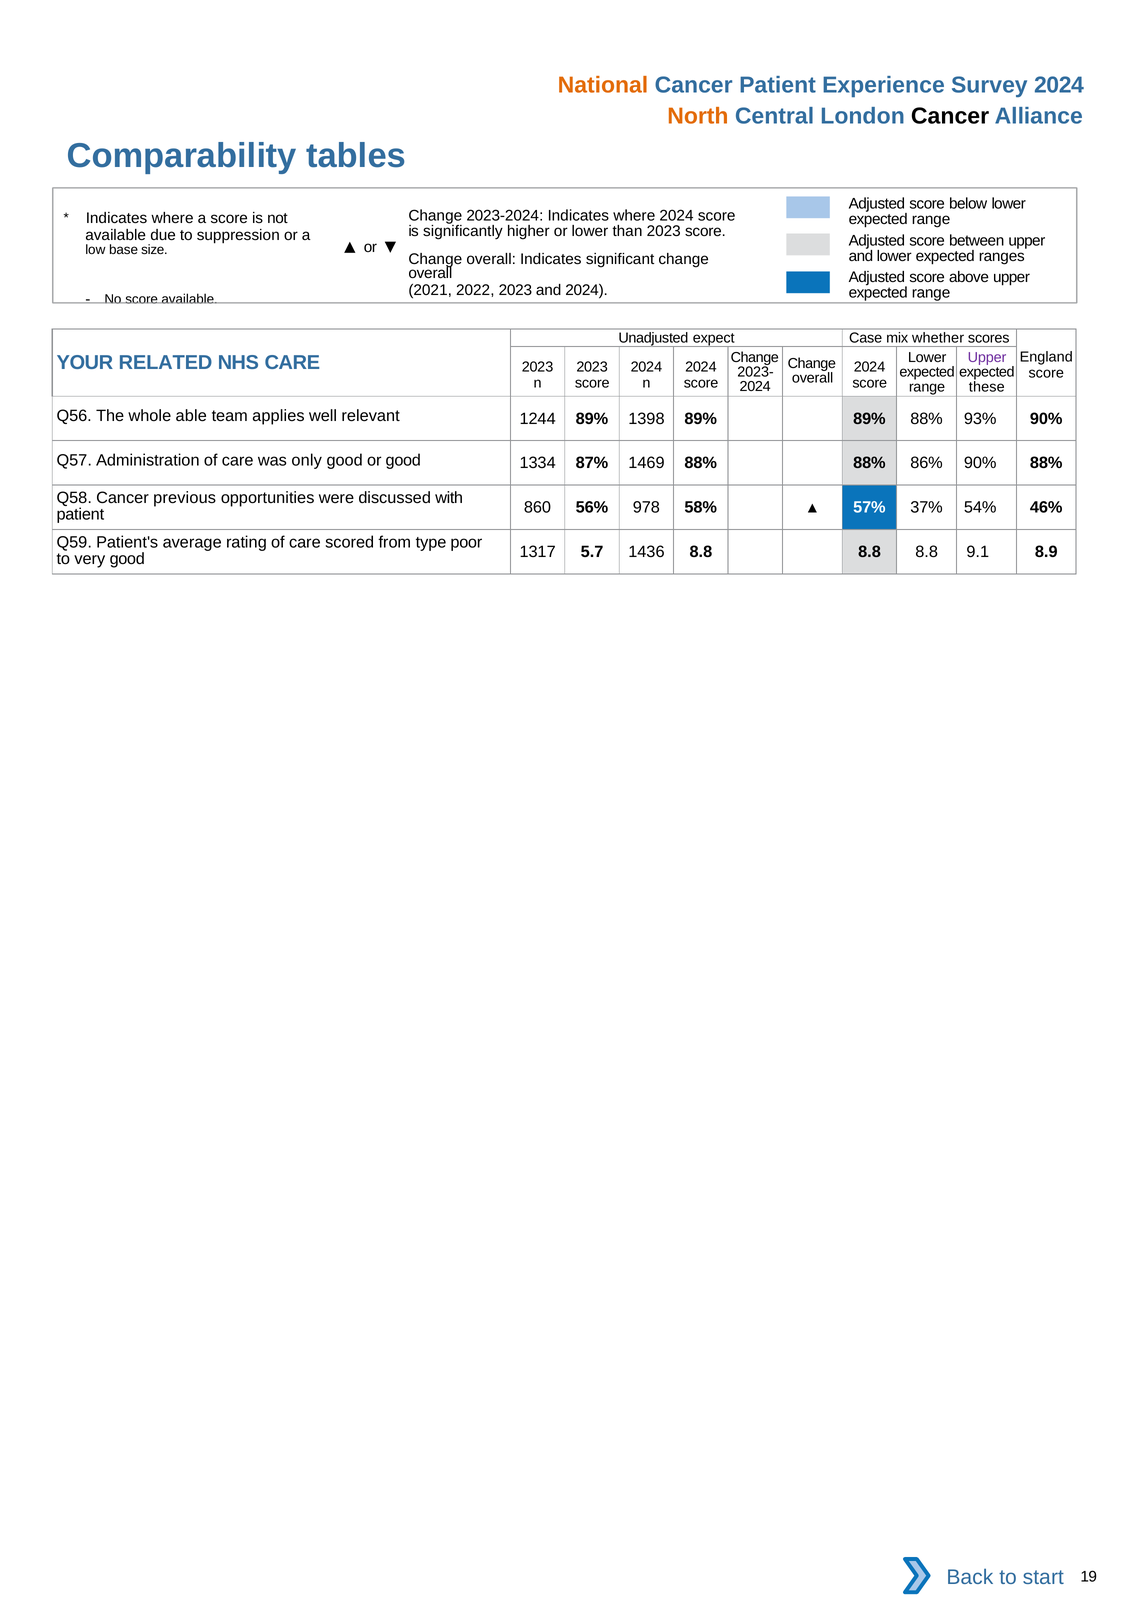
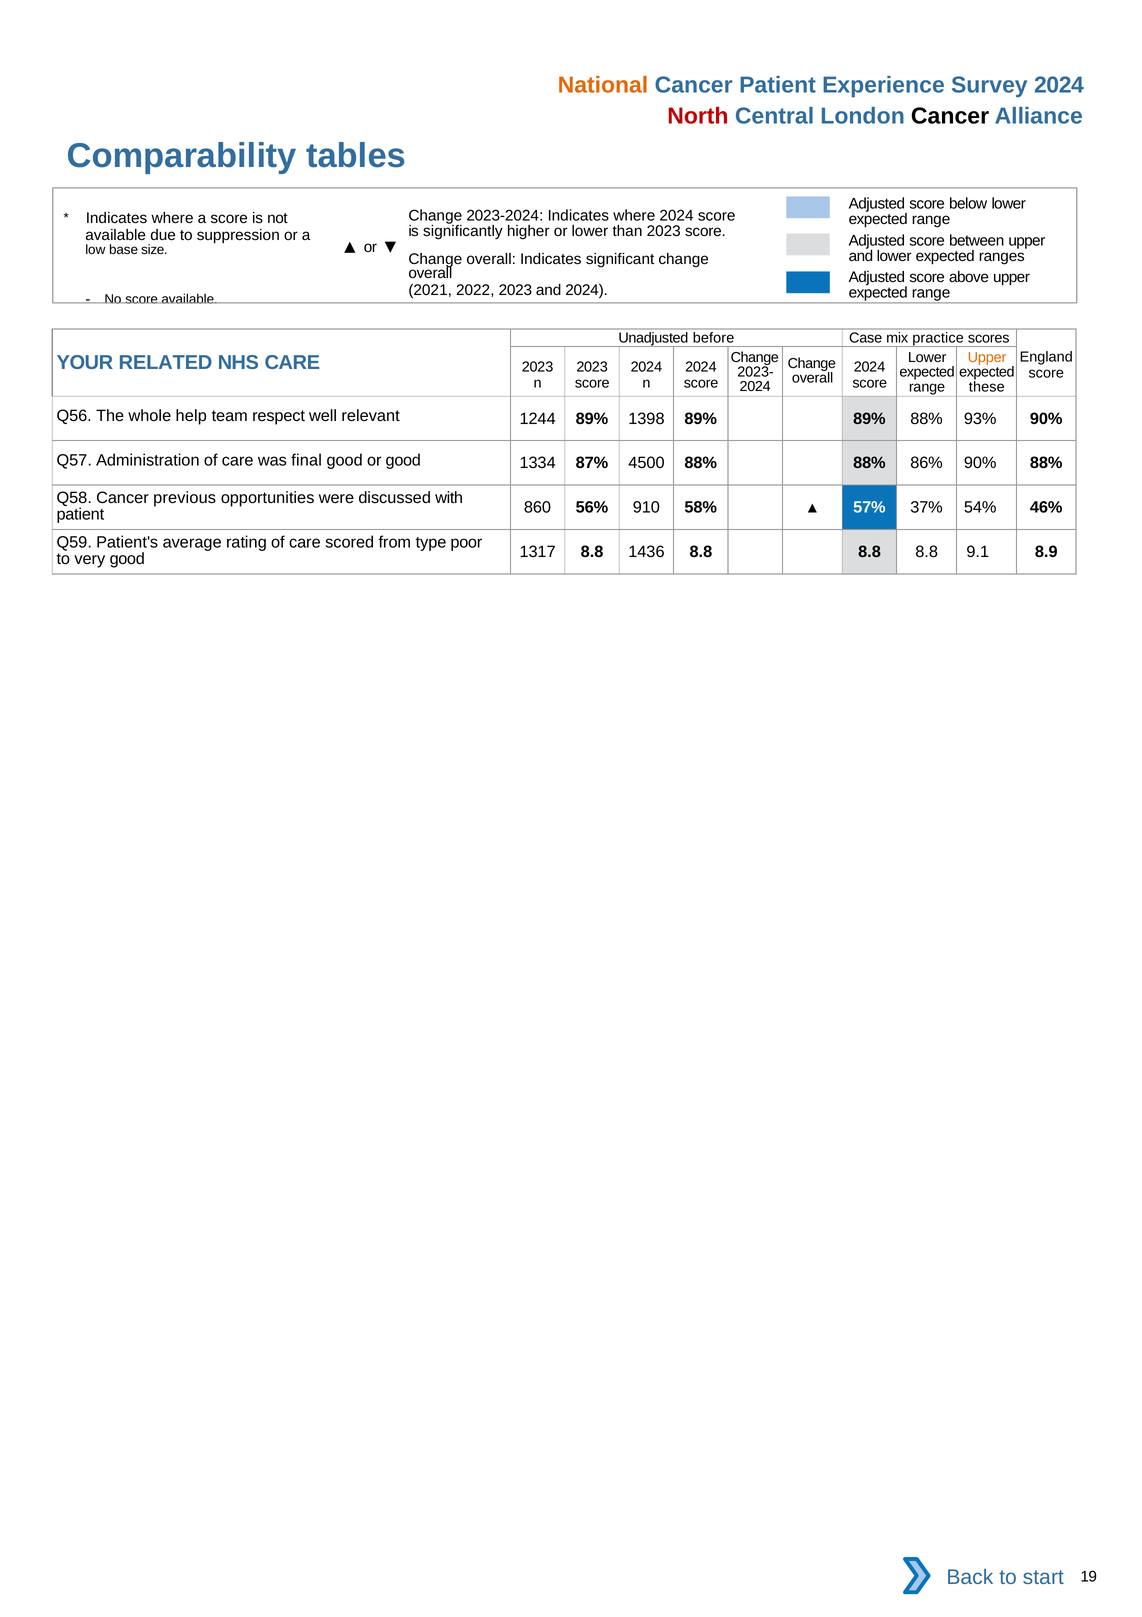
North colour: orange -> red
expect: expect -> before
whether: whether -> practice
Upper at (987, 357) colour: purple -> orange
able: able -> help
applies: applies -> respect
only: only -> final
1469: 1469 -> 4500
978: 978 -> 910
1317 5.7: 5.7 -> 8.8
